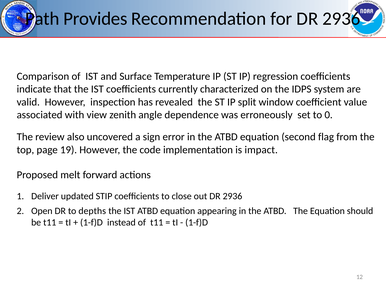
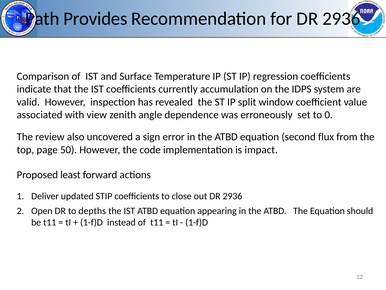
characterized: characterized -> accumulation
flag: flag -> flux
19: 19 -> 50
melt: melt -> least
